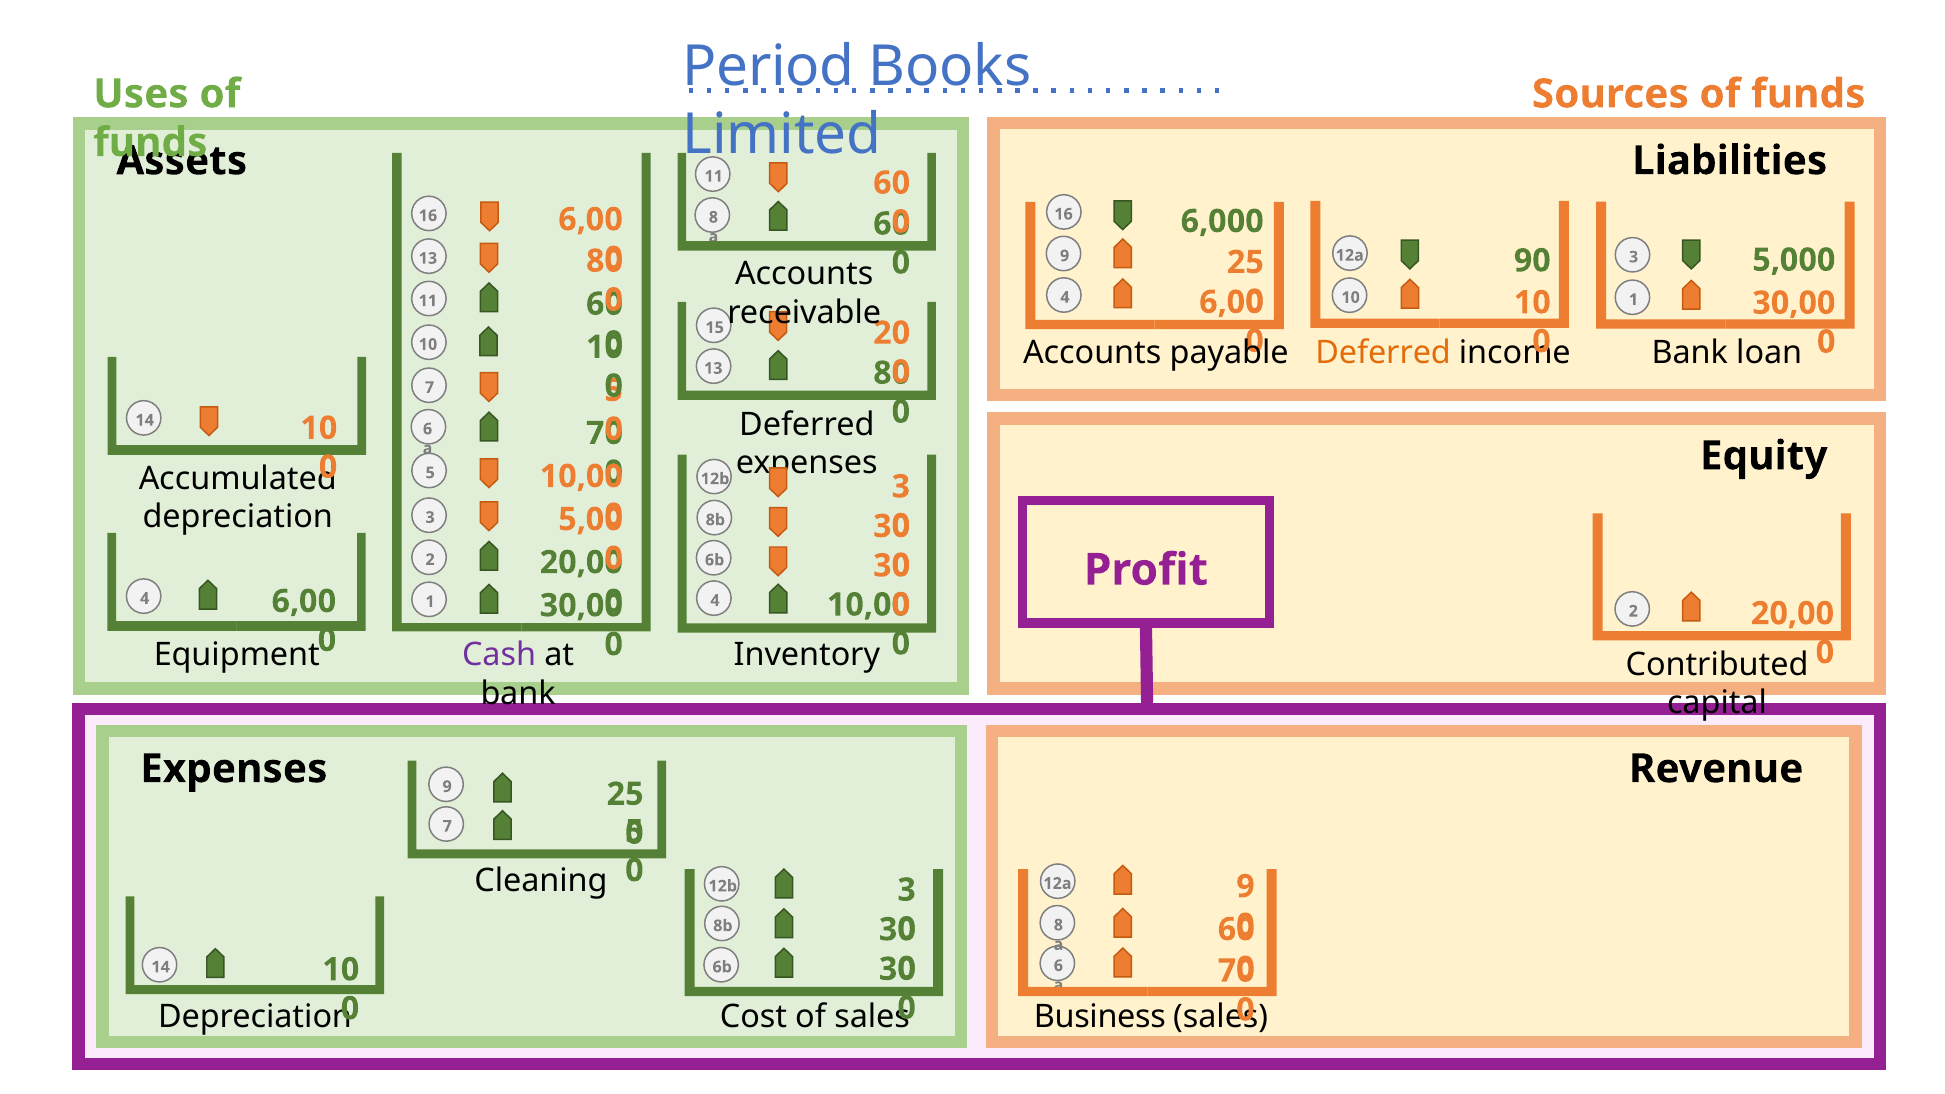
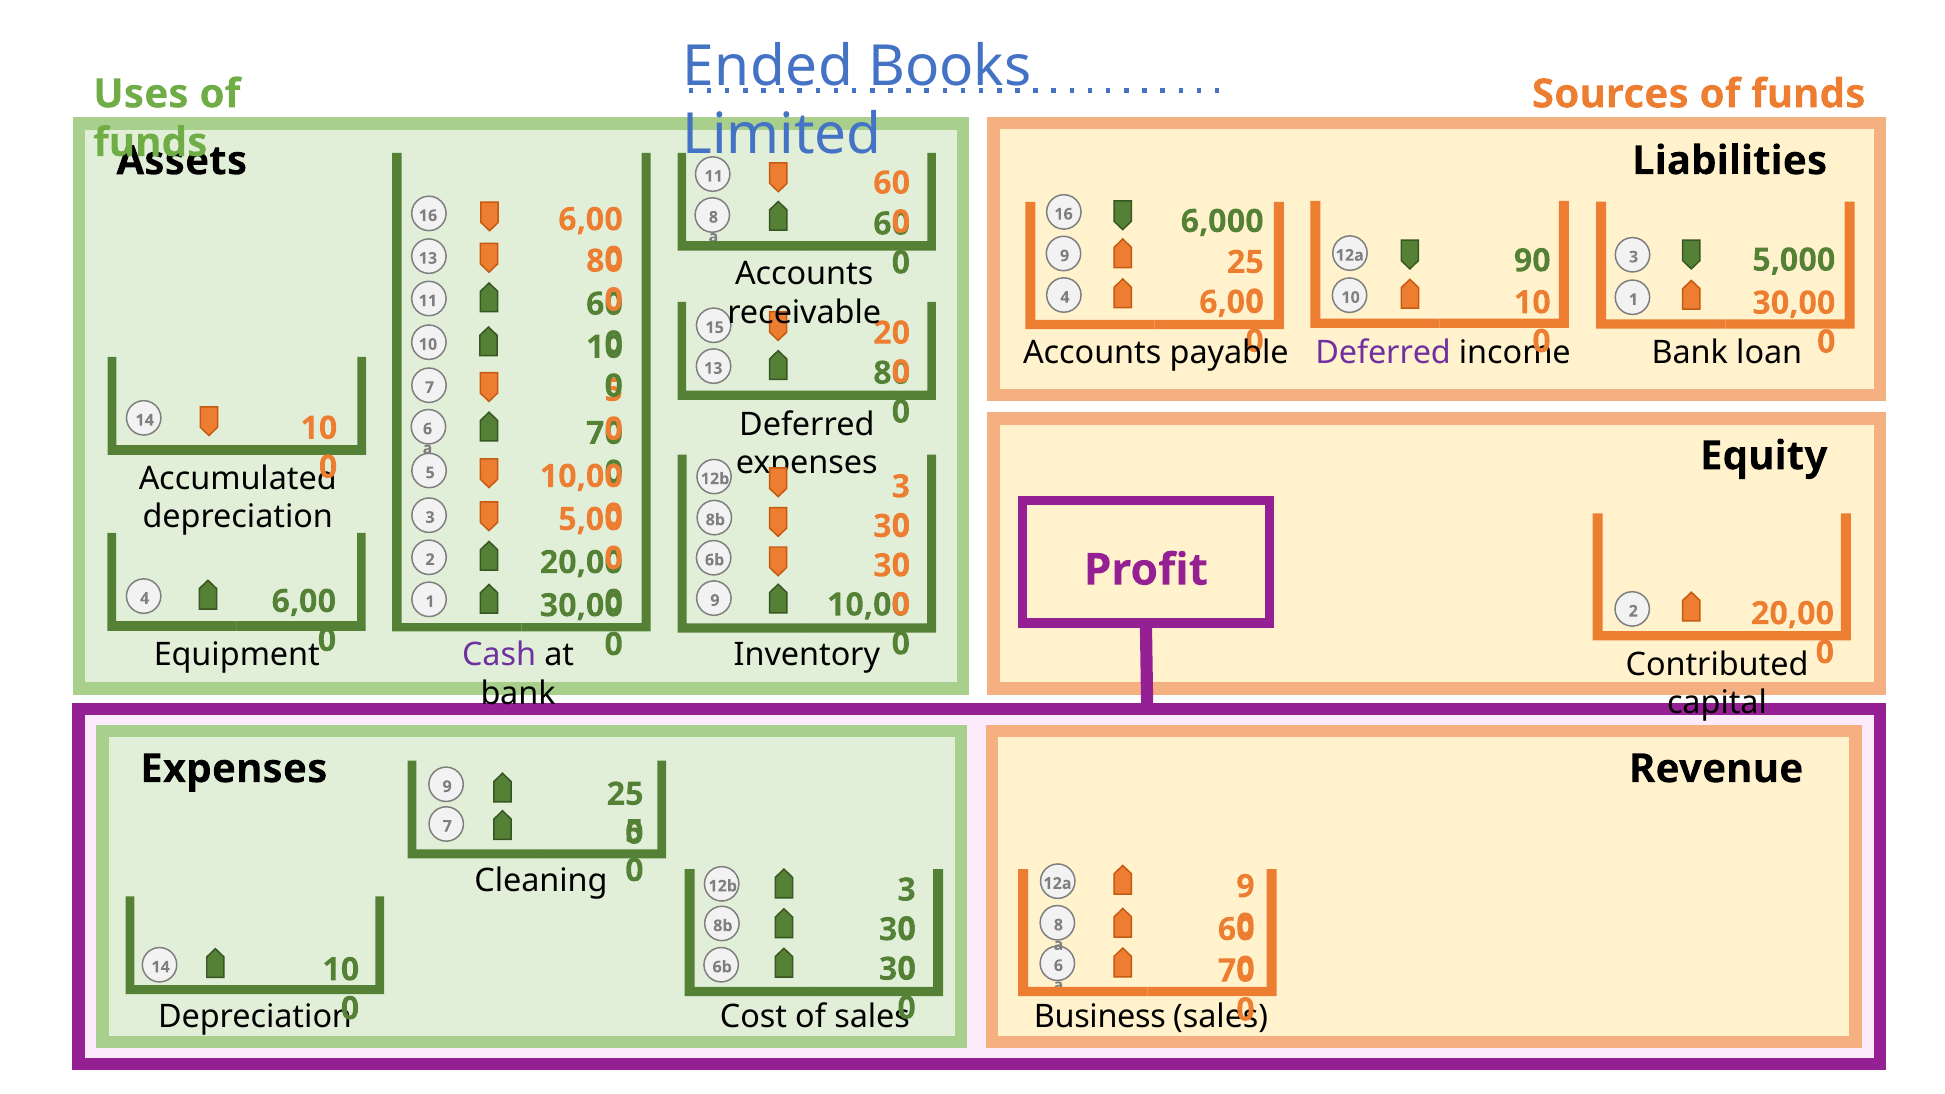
Period: Period -> Ended
Deferred at (1383, 353) colour: orange -> purple
4 at (715, 600): 4 -> 9
